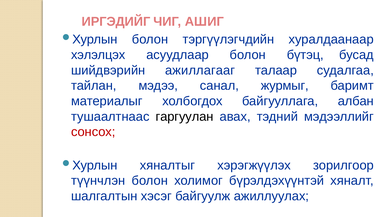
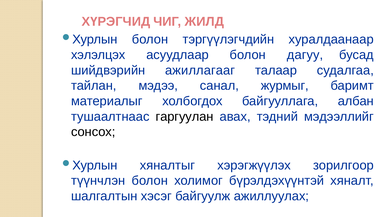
ИРГЭДИЙГ: ИРГЭДИЙГ -> ХҮРЭГЧИД
АШИГ: АШИГ -> ЖИЛД
бүтэц: бүтэц -> дагуу
сонсох colour: red -> black
